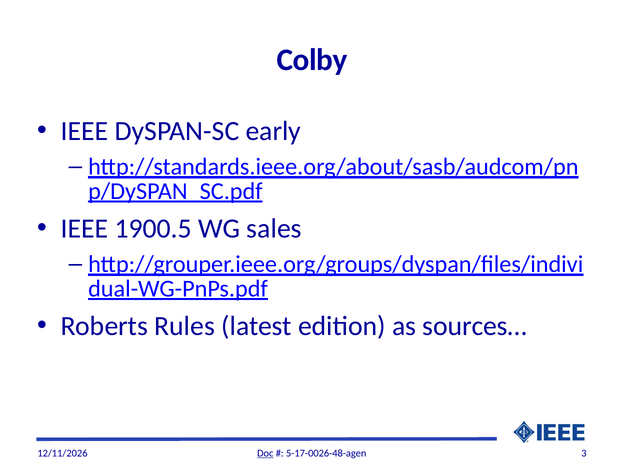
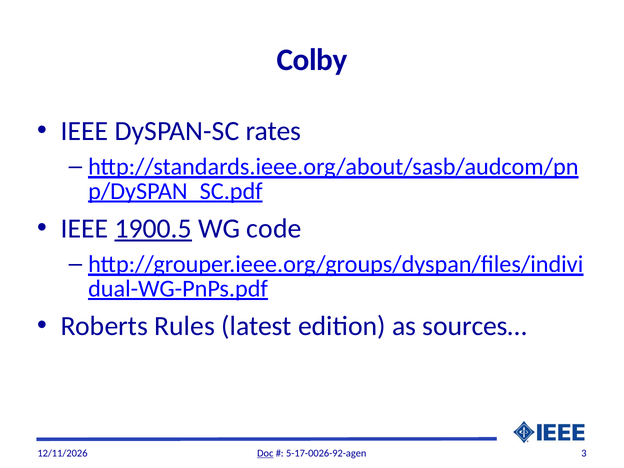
early: early -> rates
1900.5 underline: none -> present
sales: sales -> code
5-17-0026-48-agen: 5-17-0026-48-agen -> 5-17-0026-92-agen
